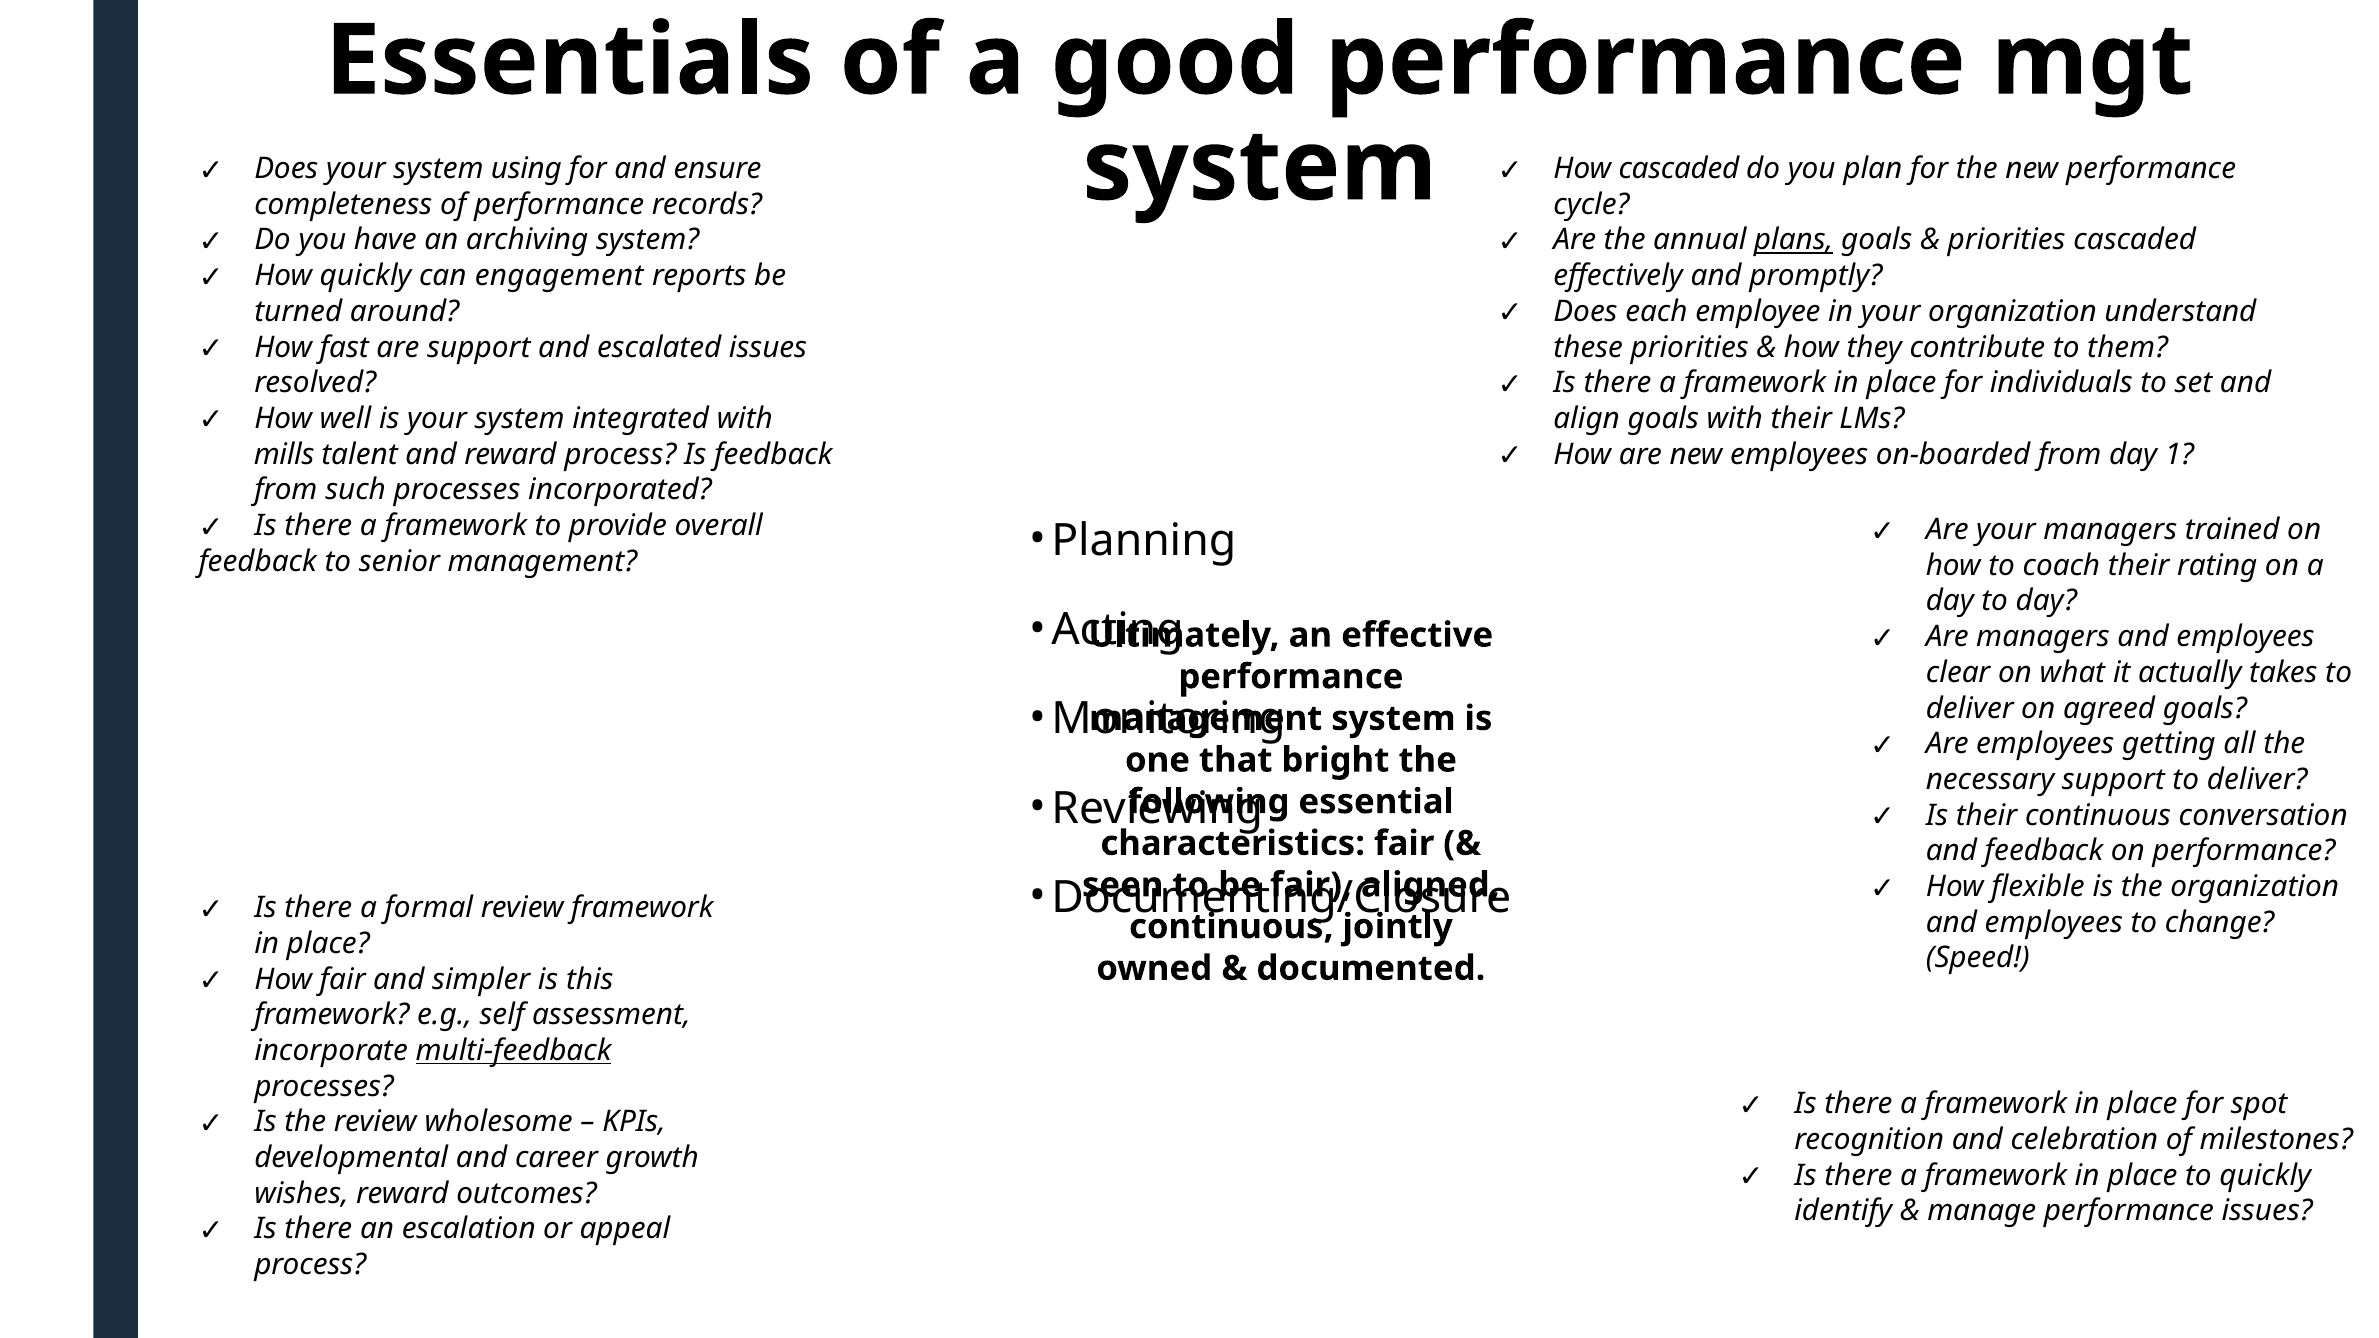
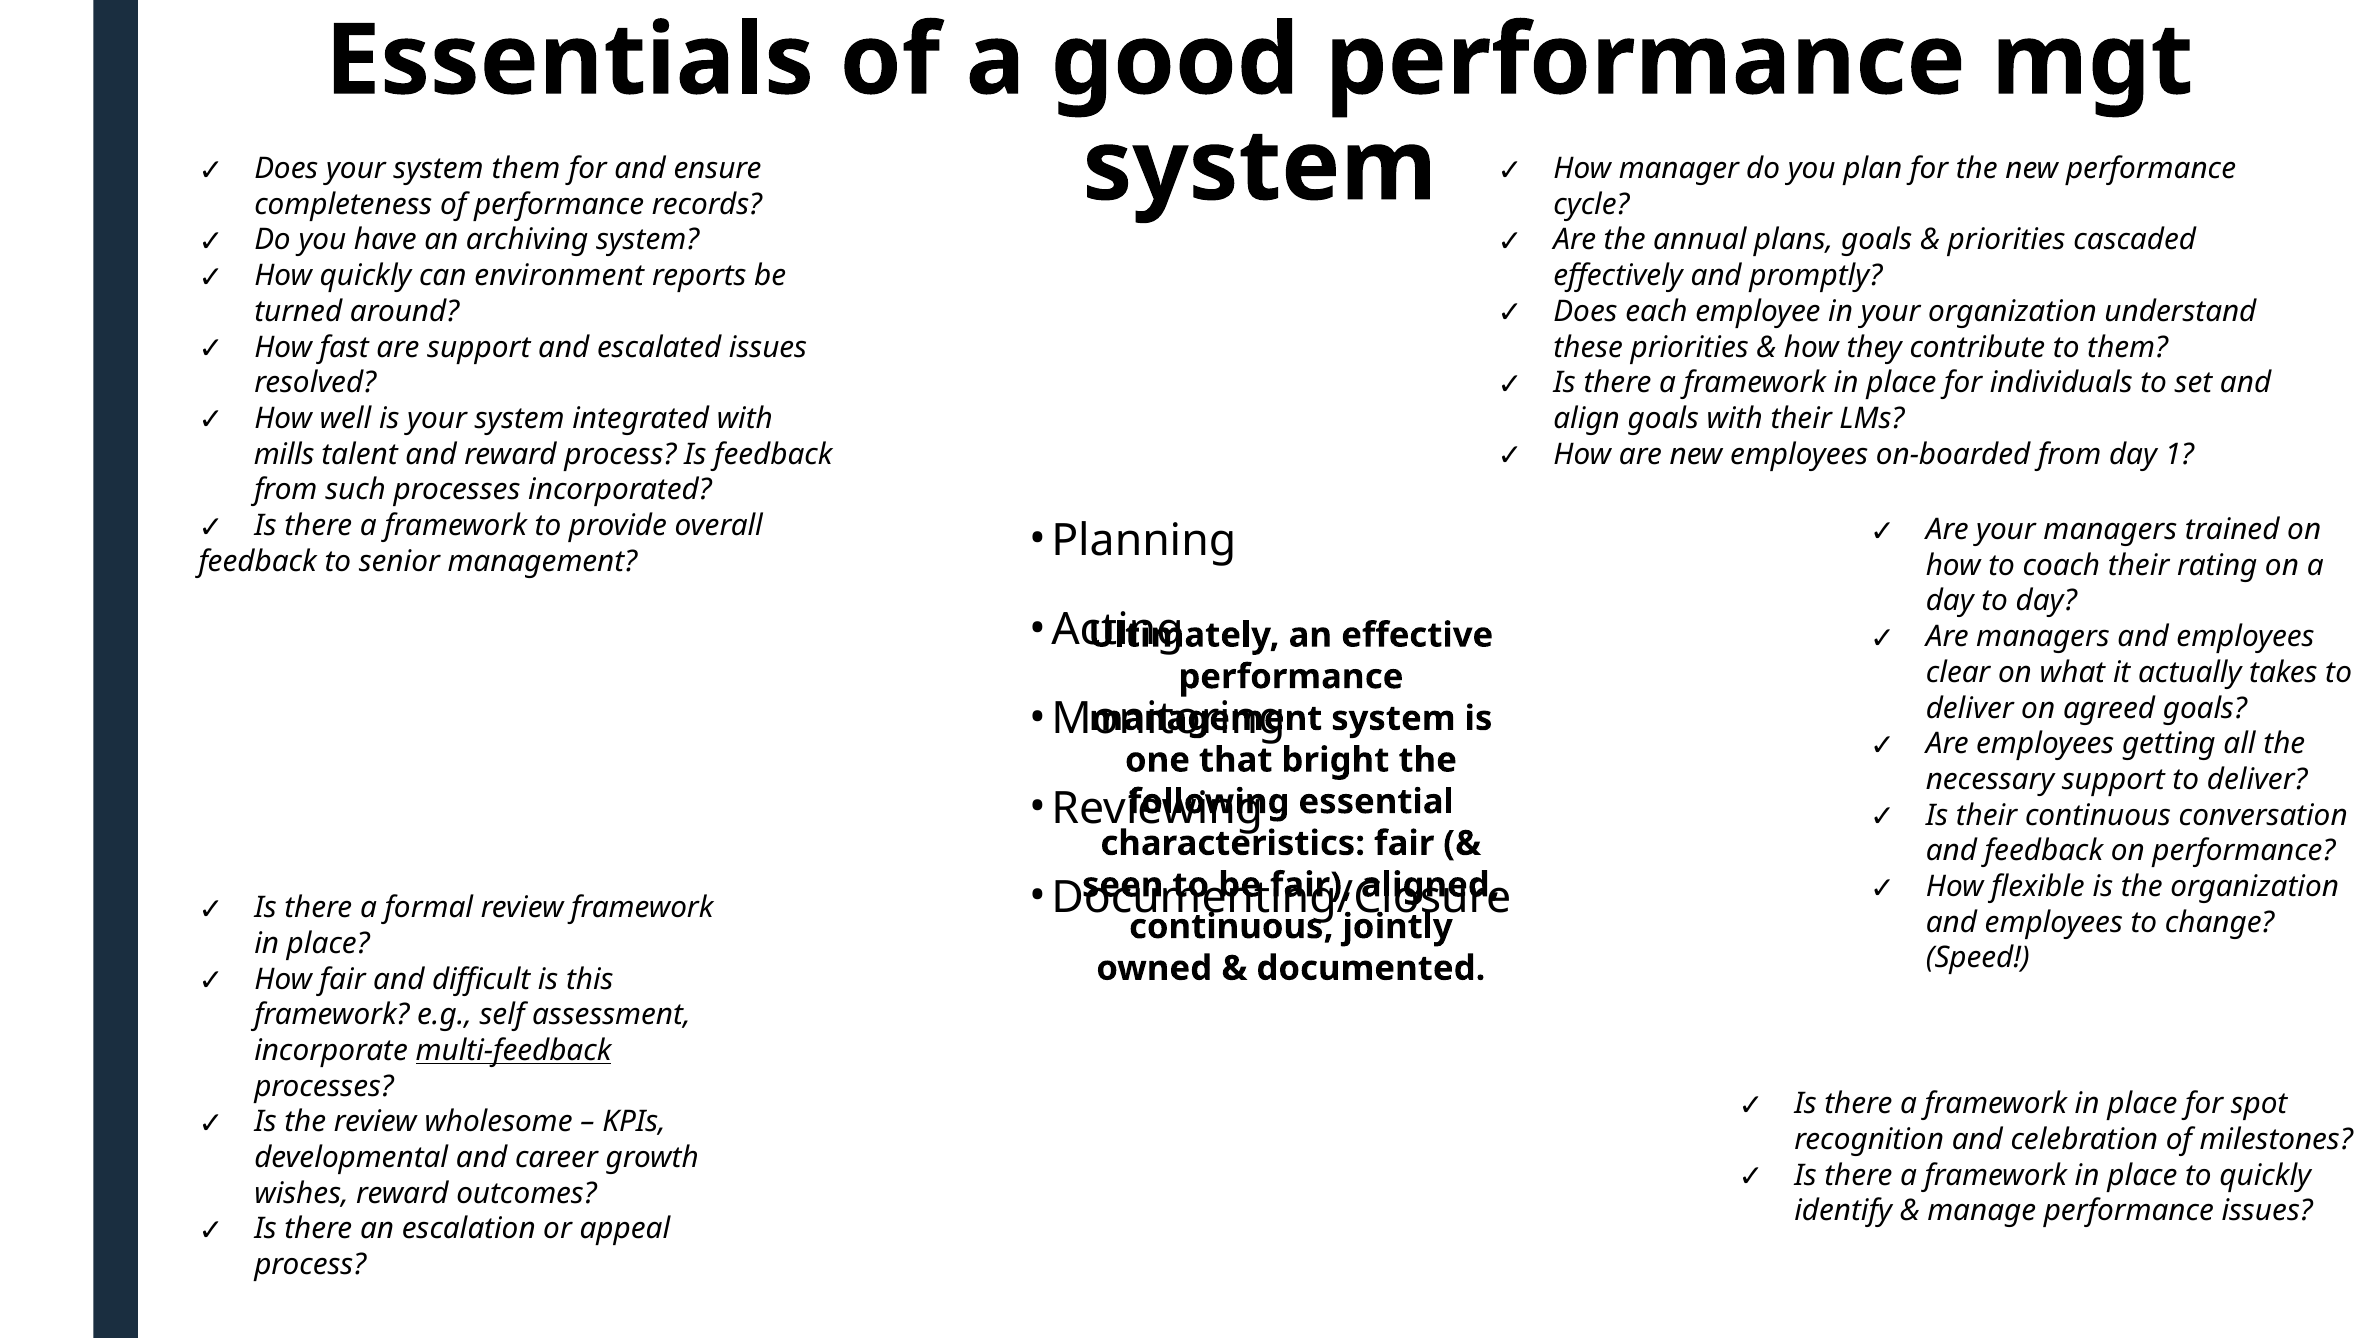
system using: using -> them
How cascaded: cascaded -> manager
plans underline: present -> none
engagement: engagement -> environment
simpler: simpler -> difficult
